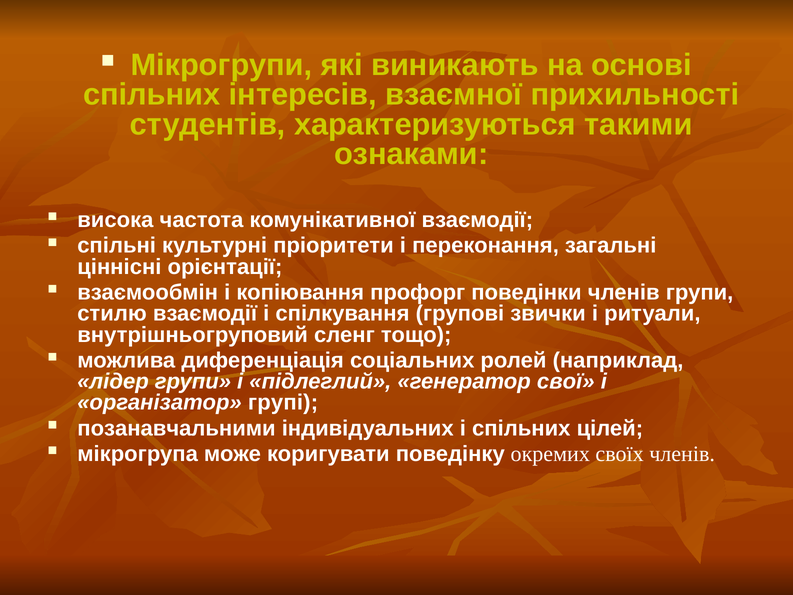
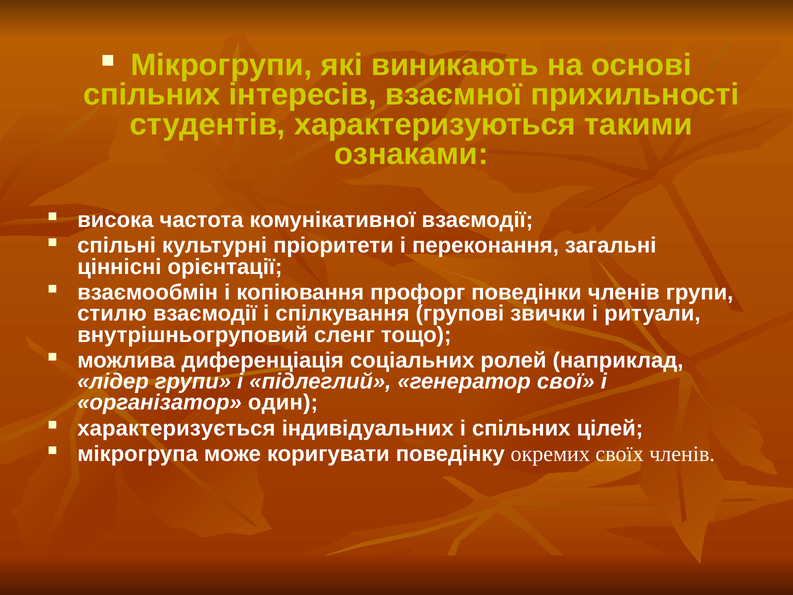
групі: групі -> один
позанавчальними: позанавчальними -> характеризується
